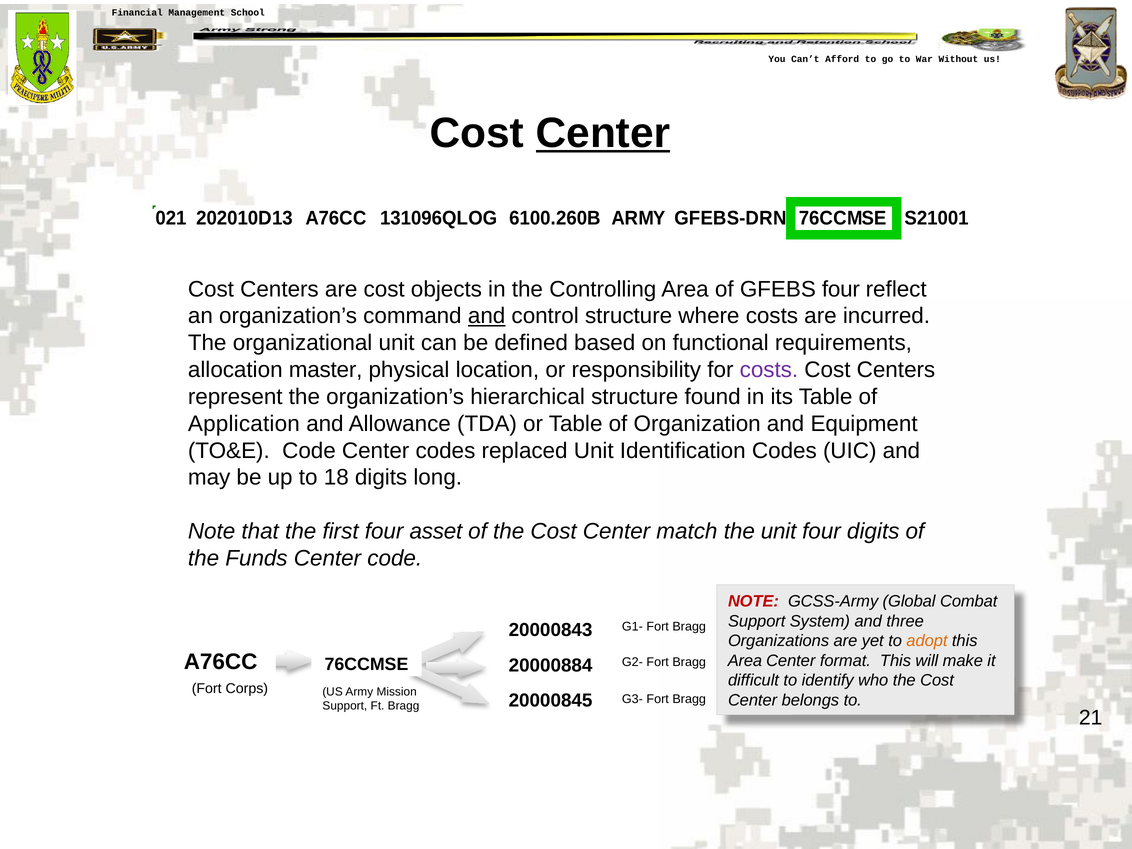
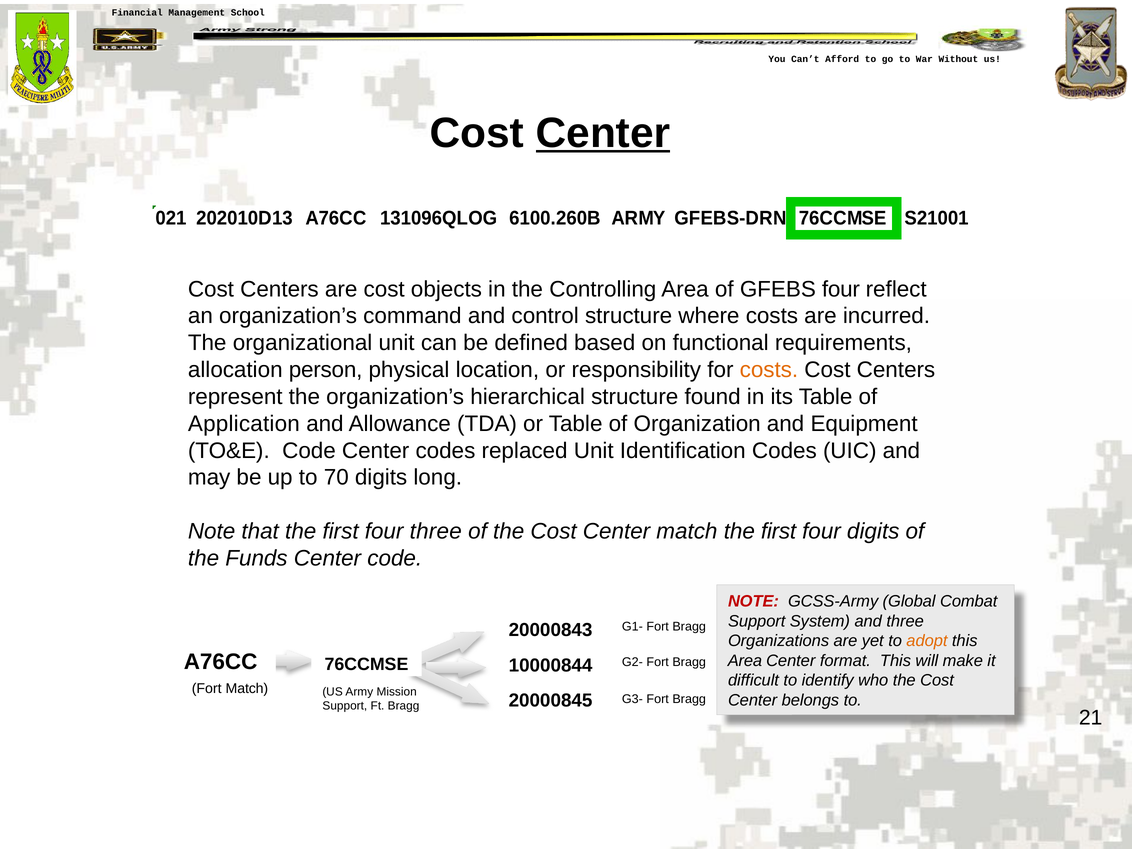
and at (487, 316) underline: present -> none
master: master -> person
costs at (769, 370) colour: purple -> orange
18: 18 -> 70
four asset: asset -> three
match the unit: unit -> first
20000884: 20000884 -> 10000844
Fort Corps: Corps -> Match
